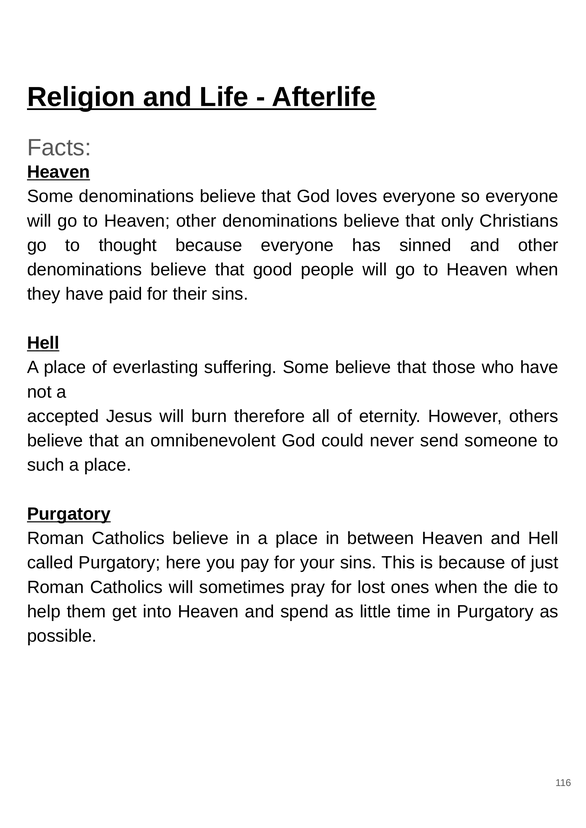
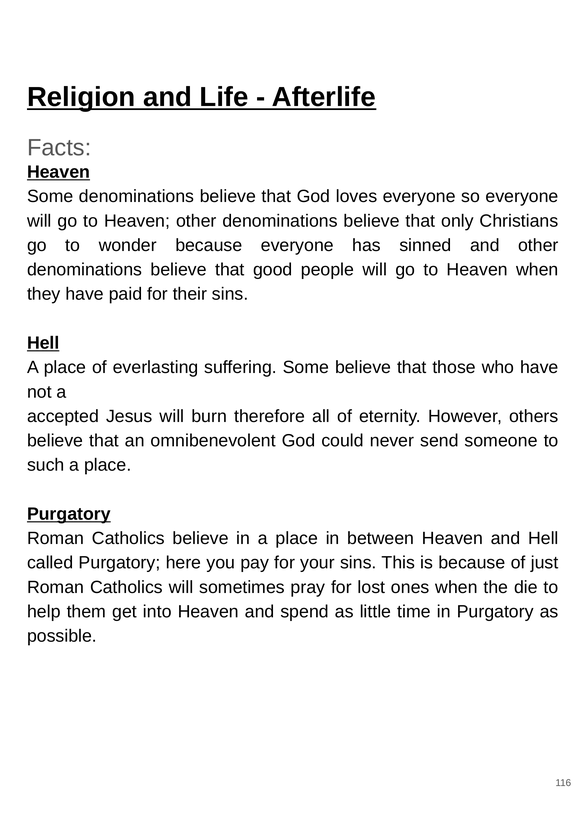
thought: thought -> wonder
